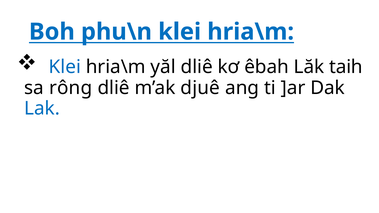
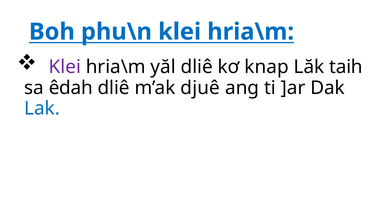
Klei at (65, 67) colour: blue -> purple
êbah: êbah -> knap
rông: rông -> êdah
